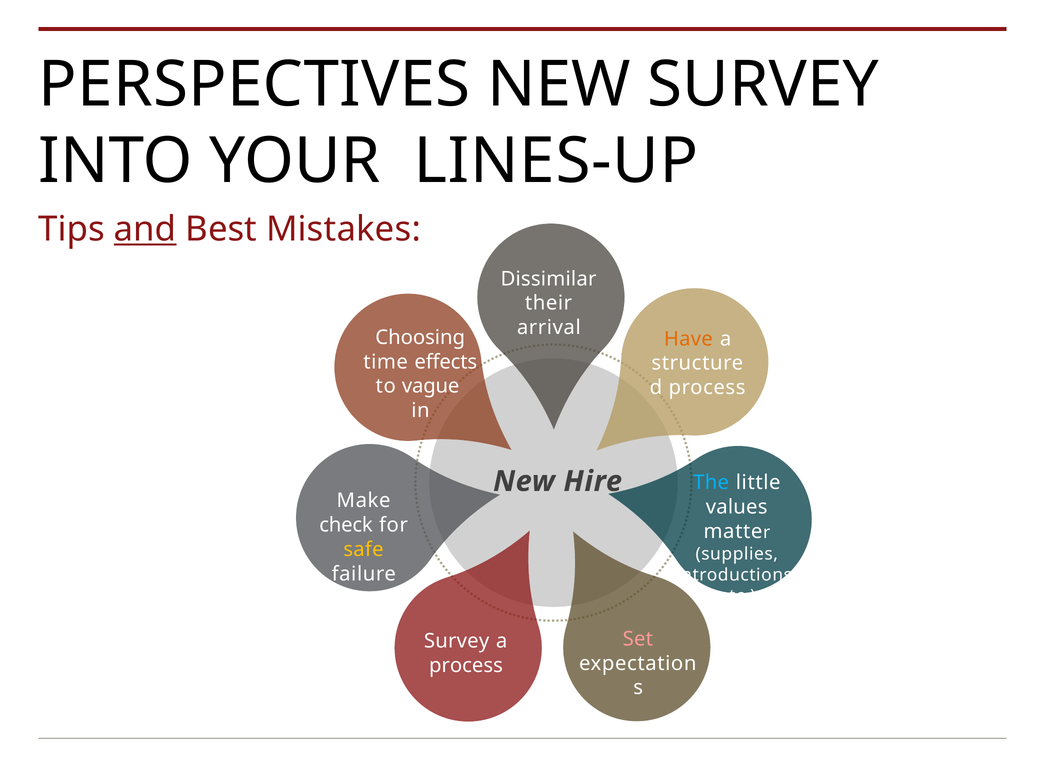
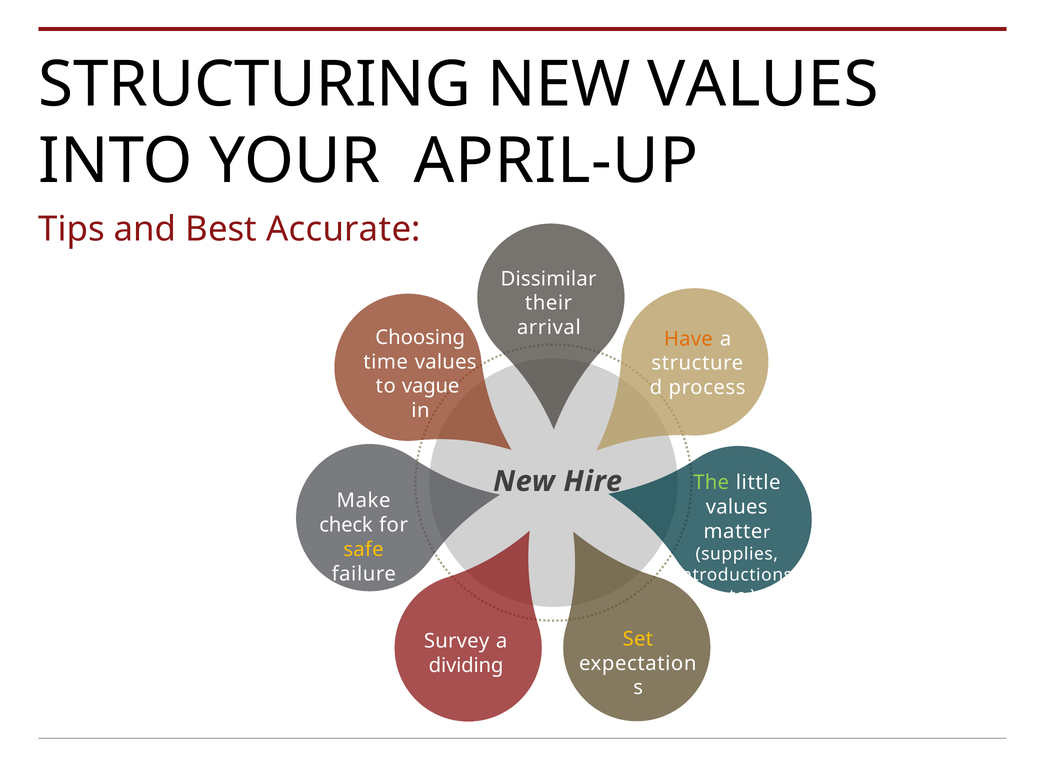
PERSPECTIVES: PERSPECTIVES -> STRUCTURING
NEW SURVEY: SURVEY -> VALUES
LINES-UP: LINES-UP -> APRIL-UP
and underline: present -> none
Mistakes: Mistakes -> Accurate
time effects: effects -> values
The colour: light blue -> light green
Set colour: pink -> yellow
process at (466, 665): process -> dividing
